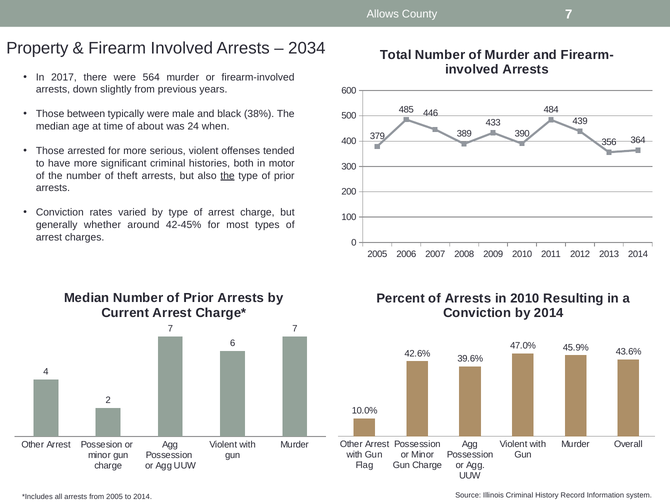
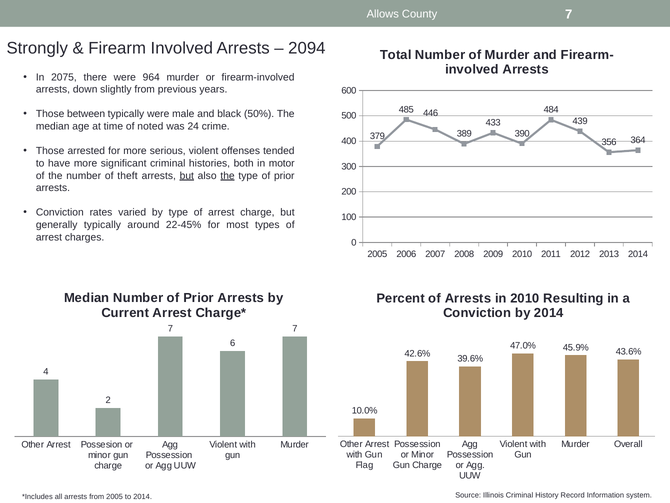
Property: Property -> Strongly
2034: 2034 -> 2094
2017: 2017 -> 2075
564: 564 -> 964
38%: 38% -> 50%
about: about -> noted
when: when -> crime
but at (187, 175) underline: none -> present
generally whether: whether -> typically
42-45%: 42-45% -> 22-45%
